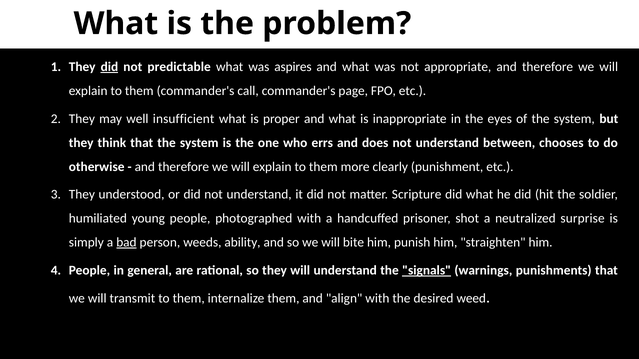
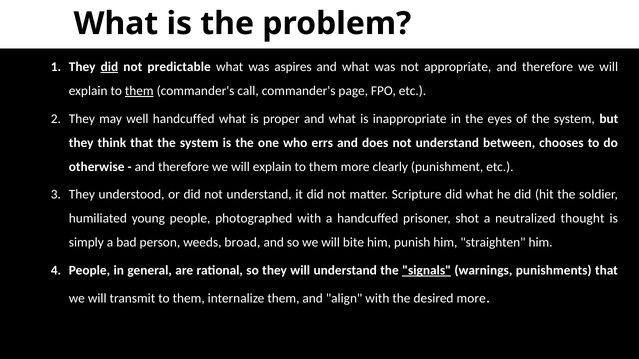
them at (139, 91) underline: none -> present
well insufficient: insufficient -> handcuffed
surprise: surprise -> thought
bad underline: present -> none
ability: ability -> broad
desired weed: weed -> more
